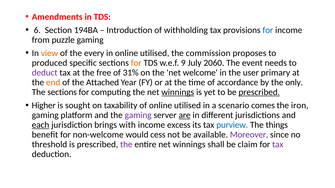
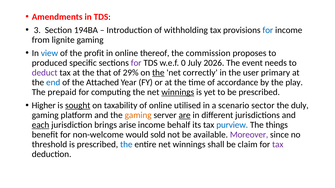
6: 6 -> 3
puzzle: puzzle -> lignite
view colour: orange -> blue
every: every -> profit
in online utilised: utilised -> thereof
for at (136, 63) colour: orange -> purple
9: 9 -> 0
2060: 2060 -> 2026
free: free -> that
31%: 31% -> 29%
the at (158, 73) underline: none -> present
welcome: welcome -> correctly
end colour: orange -> blue
only: only -> play
The sections: sections -> prepaid
prescribed at (259, 92) underline: present -> none
sought underline: none -> present
comes: comes -> sector
iron: iron -> duly
gaming at (138, 115) colour: purple -> orange
with: with -> arise
excess: excess -> behalf
cess: cess -> sold
the at (126, 145) colour: purple -> blue
